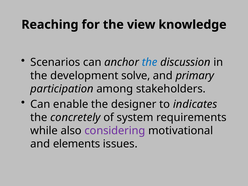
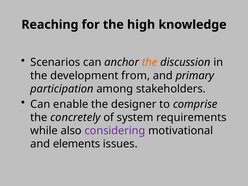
view: view -> high
the at (150, 62) colour: blue -> orange
solve: solve -> from
indicates: indicates -> comprise
